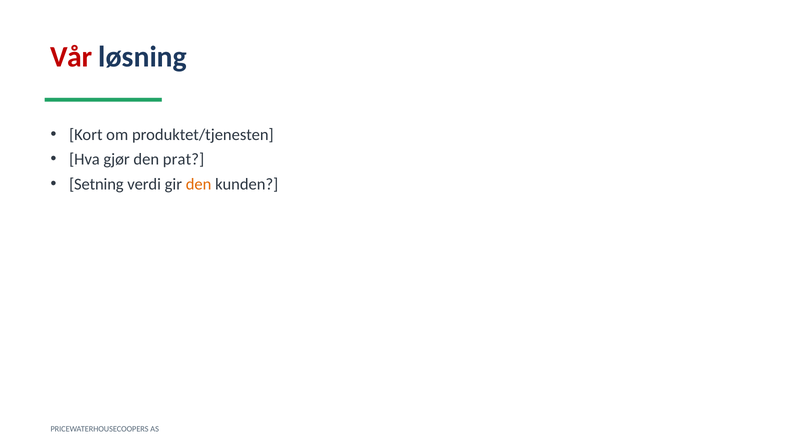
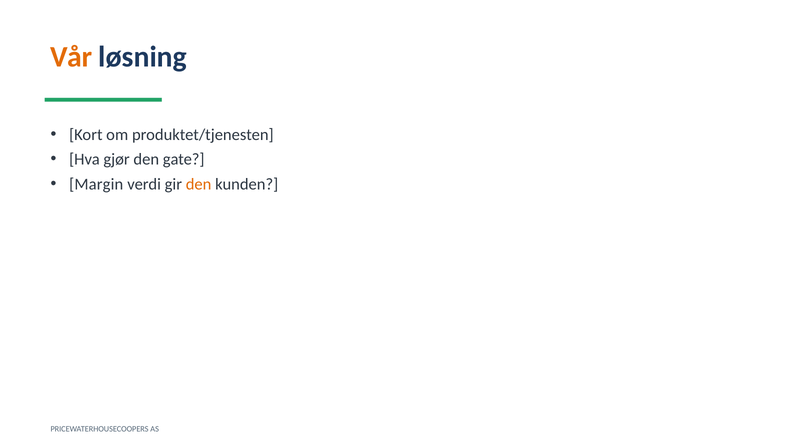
Vår colour: red -> orange
prat: prat -> gate
Setning: Setning -> Margin
